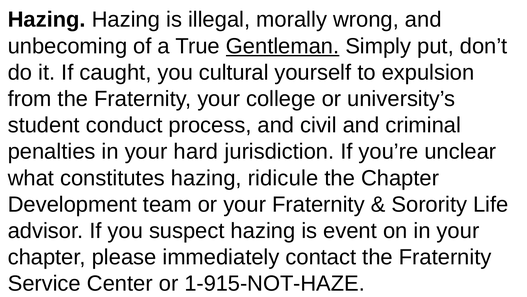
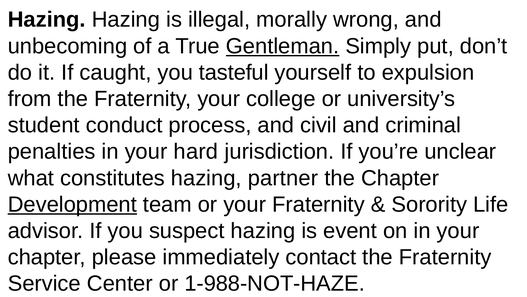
cultural: cultural -> tasteful
ridicule: ridicule -> partner
Development underline: none -> present
1-915-NOT-HAZE: 1-915-NOT-HAZE -> 1-988-NOT-HAZE
